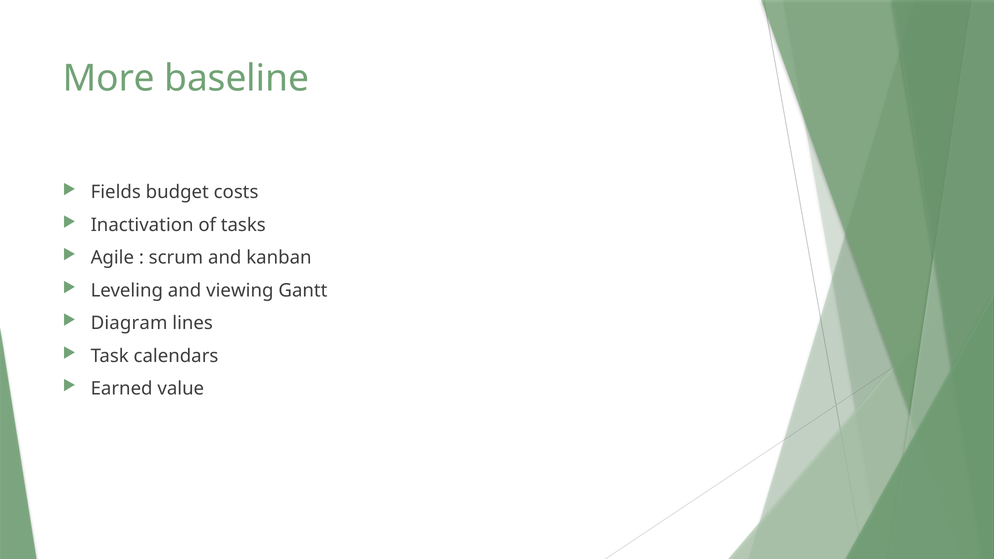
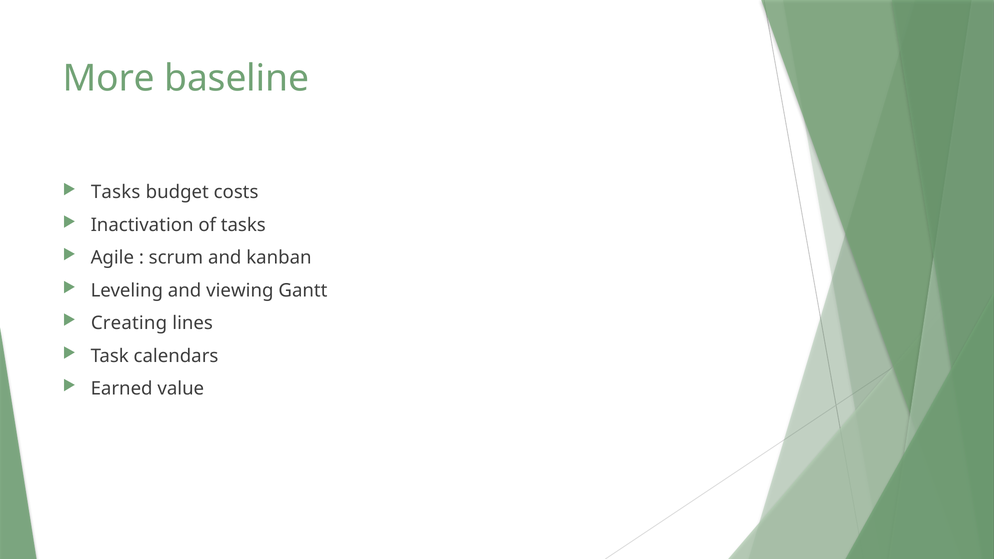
Fields at (116, 192): Fields -> Tasks
Diagram: Diagram -> Creating
